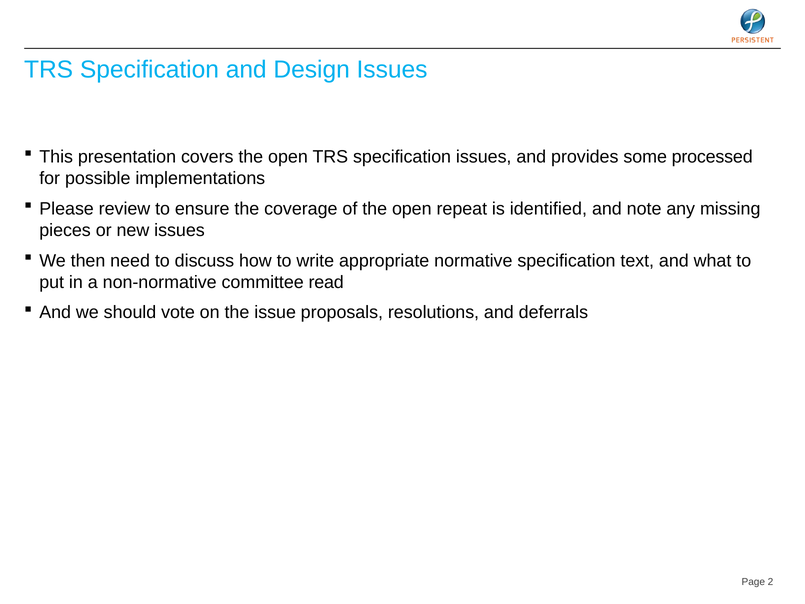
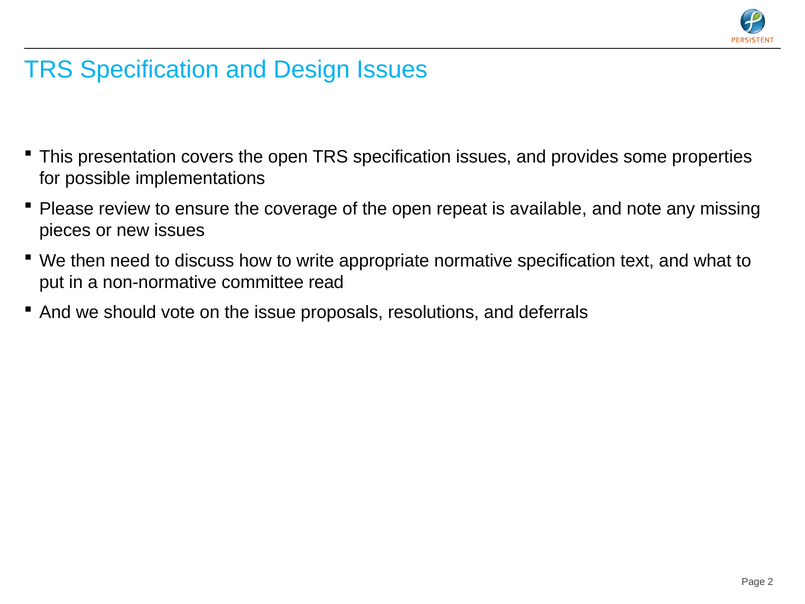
processed: processed -> properties
identified: identified -> available
